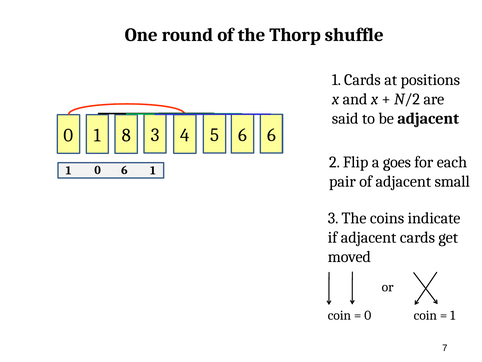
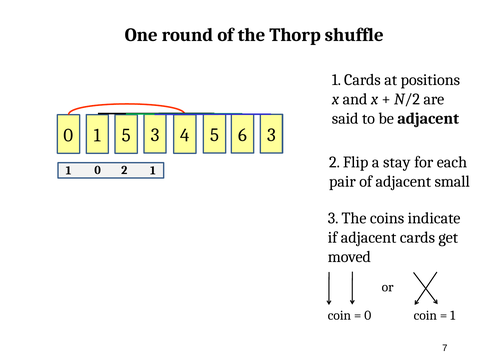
1 8: 8 -> 5
6 6: 6 -> 3
goes: goes -> stay
0 6: 6 -> 2
